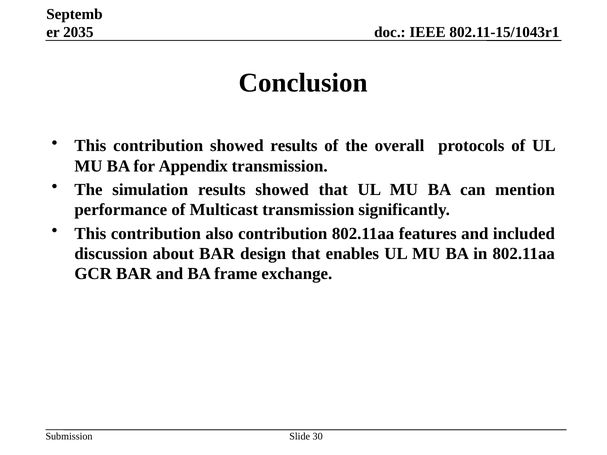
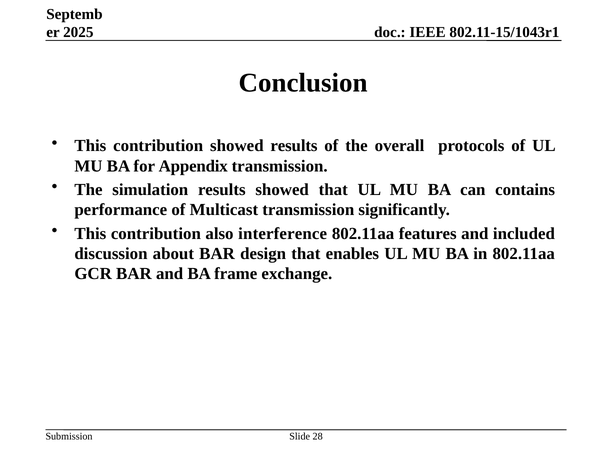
2035: 2035 -> 2025
mention: mention -> contains
also contribution: contribution -> interference
30: 30 -> 28
